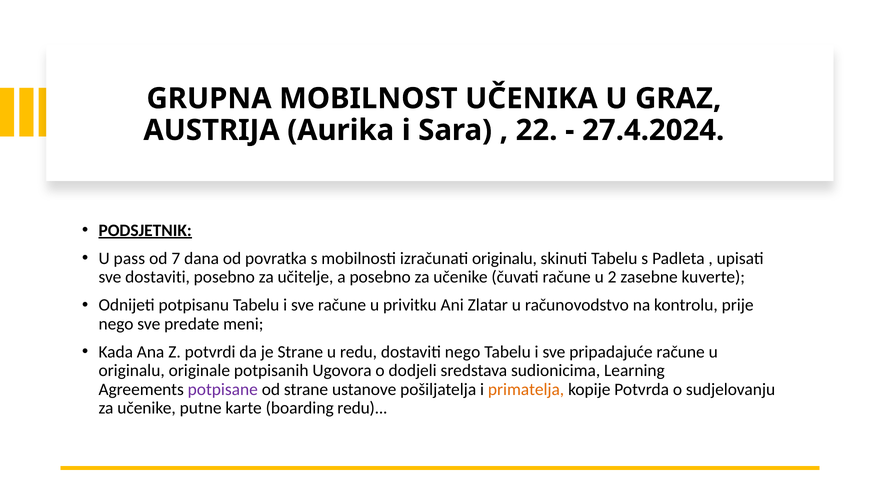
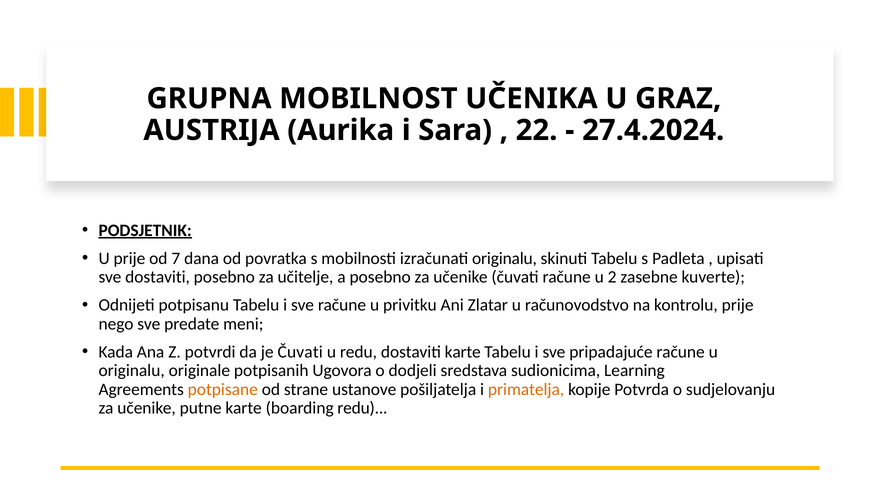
U pass: pass -> prije
je Strane: Strane -> Čuvati
dostaviti nego: nego -> karte
potpisane colour: purple -> orange
